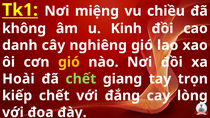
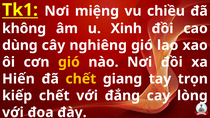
Kinh: Kinh -> Xinh
danh: danh -> dùng
Hoài: Hoài -> Hiến
chết at (81, 79) colour: light green -> yellow
